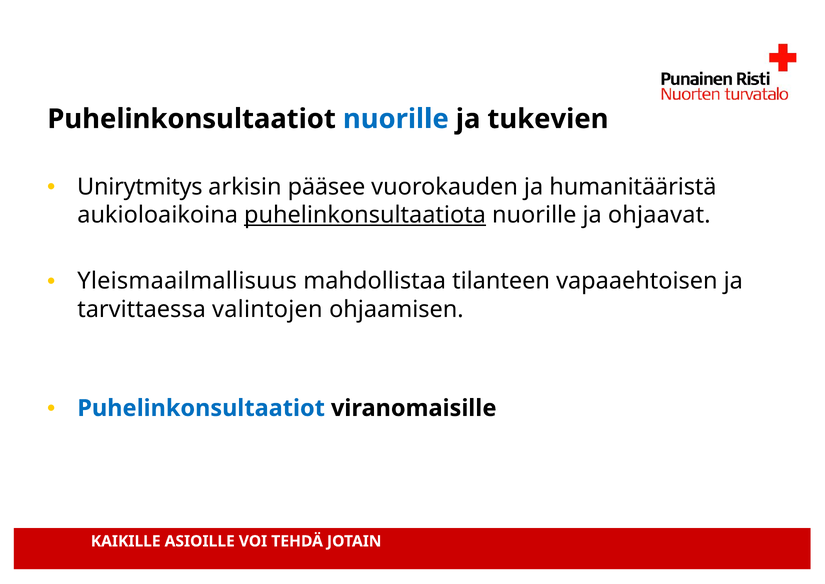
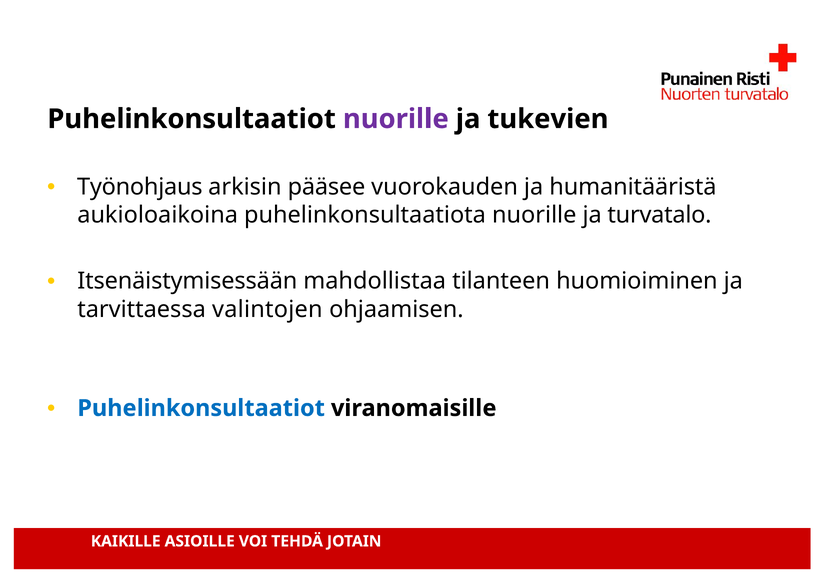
nuorille at (396, 119) colour: blue -> purple
Unirytmitys: Unirytmitys -> Työnohjaus
puhelinkonsultaatiota underline: present -> none
ohjaavat: ohjaavat -> turvatalo
Yleismaailmallisuus: Yleismaailmallisuus -> Itsenäistymisessään
vapaaehtoisen: vapaaehtoisen -> huomioiminen
